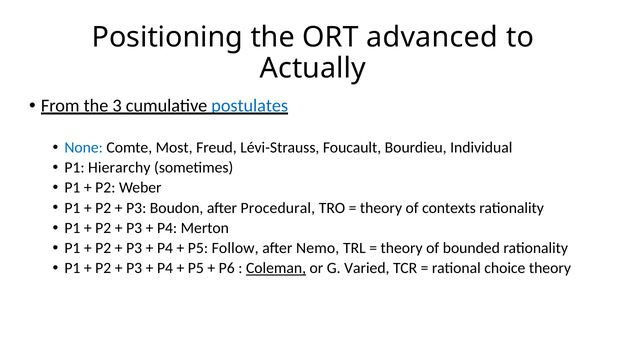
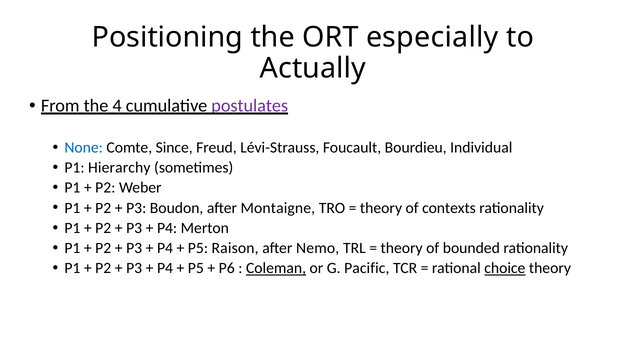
advanced: advanced -> especially
3: 3 -> 4
postulates colour: blue -> purple
Most: Most -> Since
Procedural: Procedural -> Montaigne
Follow: Follow -> Raison
Varied: Varied -> Pacific
choice underline: none -> present
